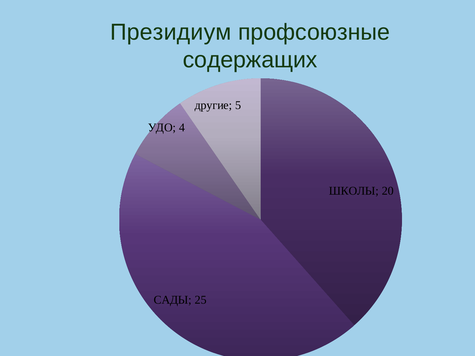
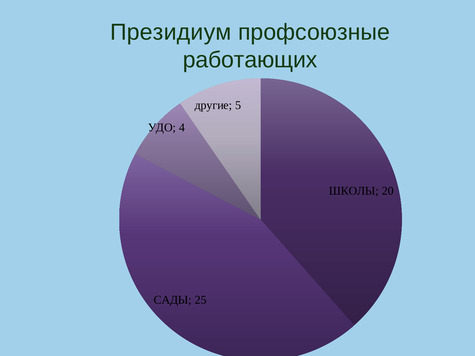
содержащих: содержащих -> работающих
